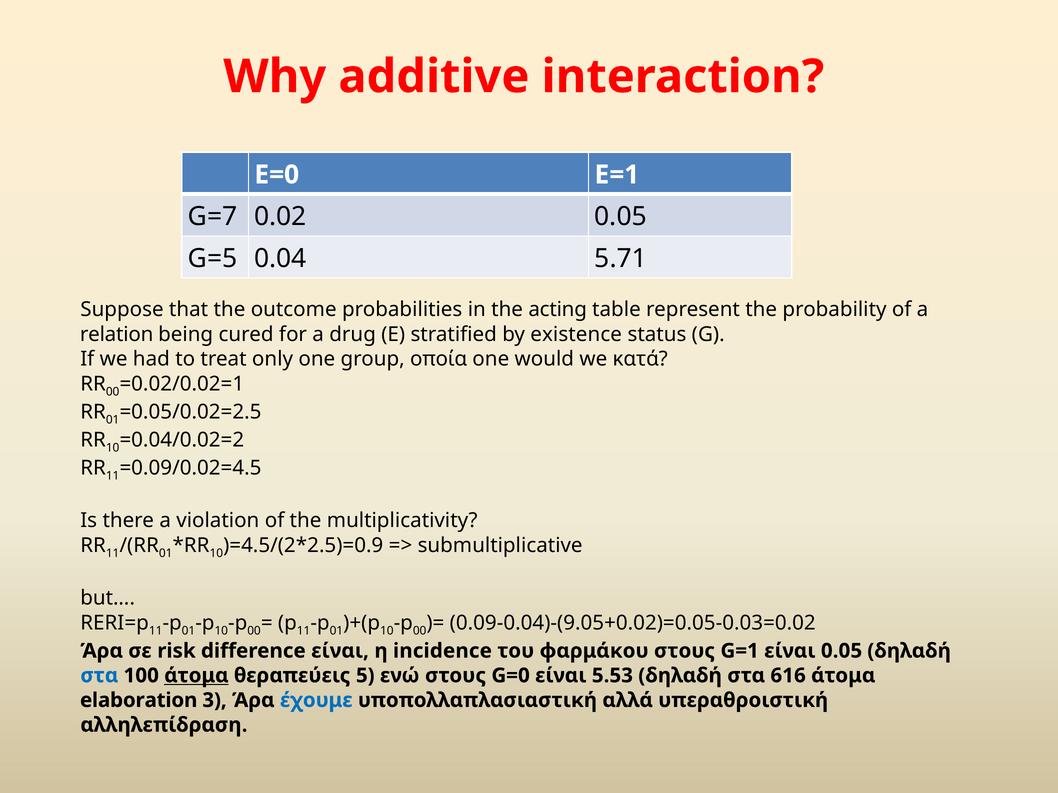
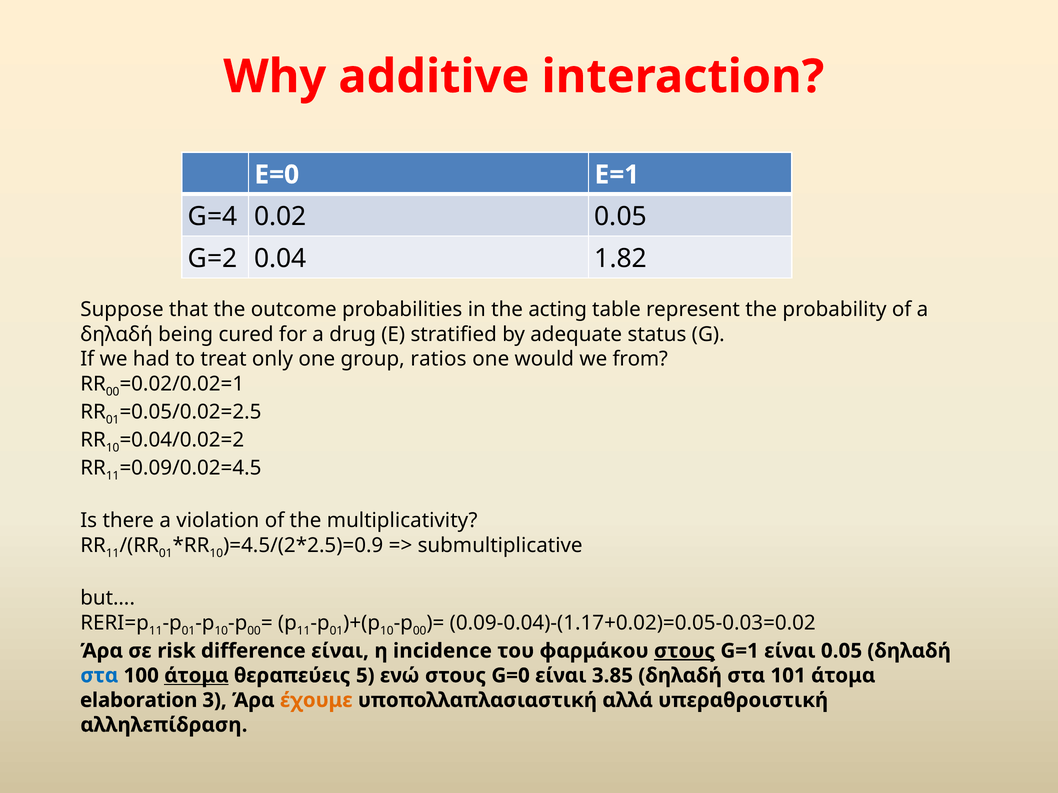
G=7: G=7 -> G=4
G=5: G=5 -> G=2
5.71: 5.71 -> 1.82
relation at (117, 335): relation -> δηλαδή
existence: existence -> adequate
οποία: οποία -> ratios
κατά: κατά -> from
0.09-0.04)-(9.05+0.02)=0.05-0.03=0.02: 0.09-0.04)-(9.05+0.02)=0.05-0.03=0.02 -> 0.09-0.04)-(1.17+0.02)=0.05-0.03=0.02
στους at (684, 651) underline: none -> present
5.53: 5.53 -> 3.85
616: 616 -> 101
έχουμε colour: blue -> orange
